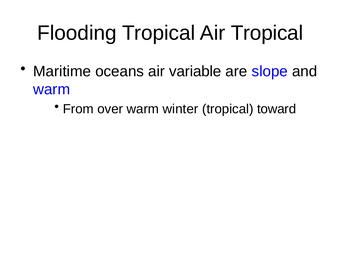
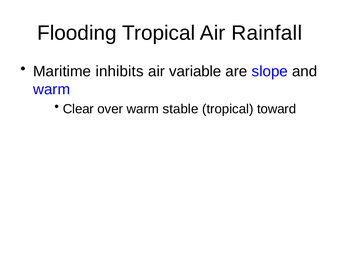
Air Tropical: Tropical -> Rainfall
oceans: oceans -> inhibits
From: From -> Clear
winter: winter -> stable
